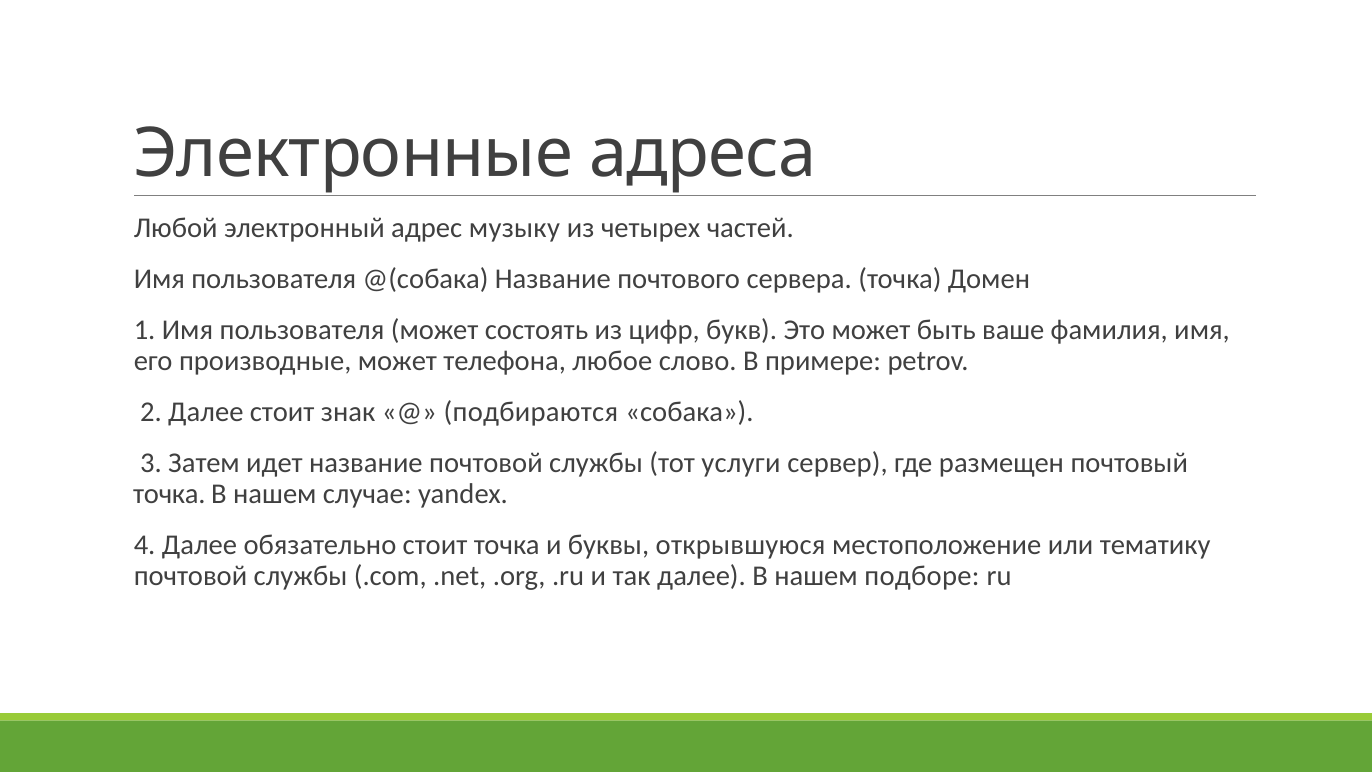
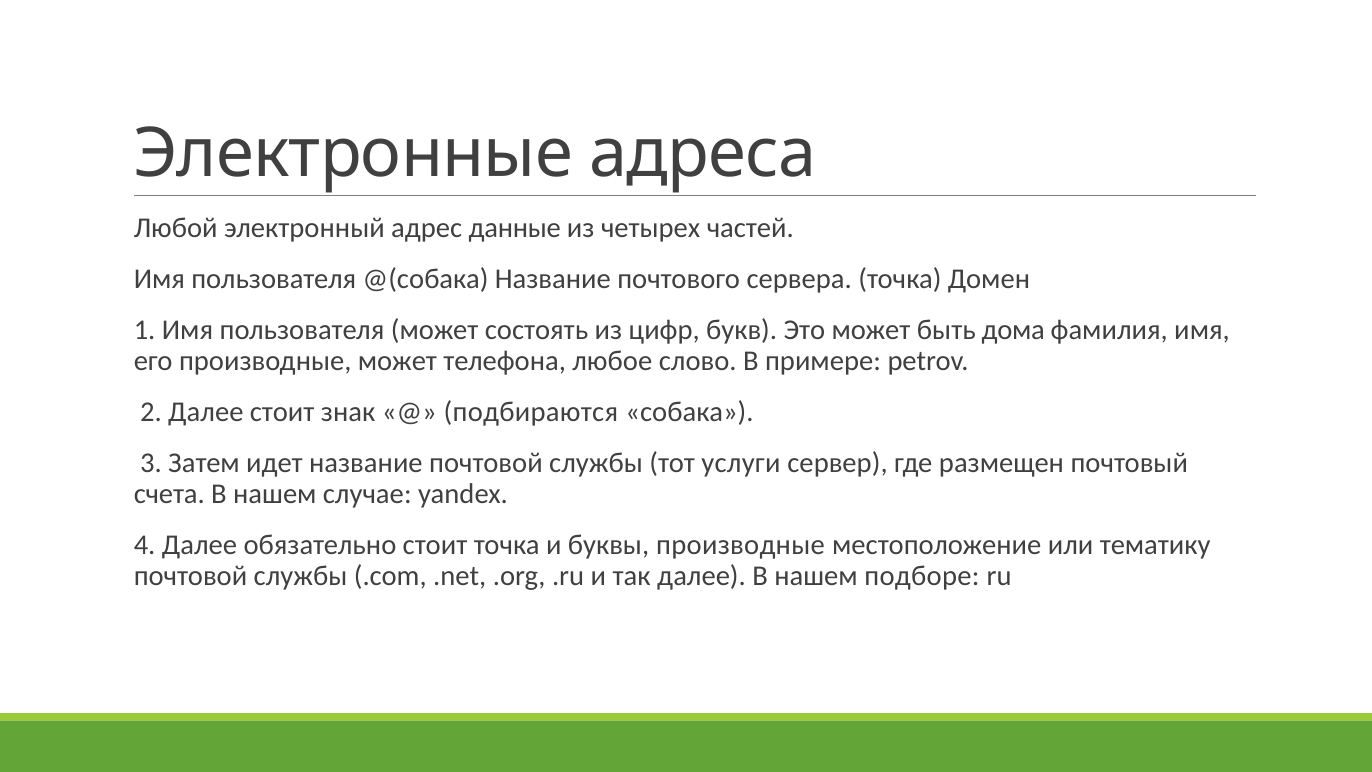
музыку: музыку -> данные
ваше: ваше -> дома
точка at (169, 494): точка -> счета
буквы открывшуюся: открывшуюся -> производные
